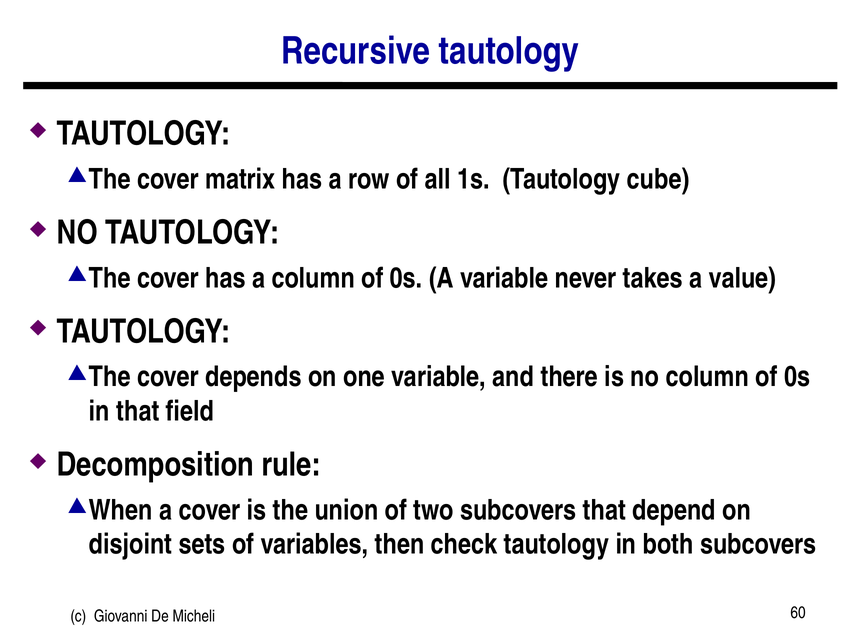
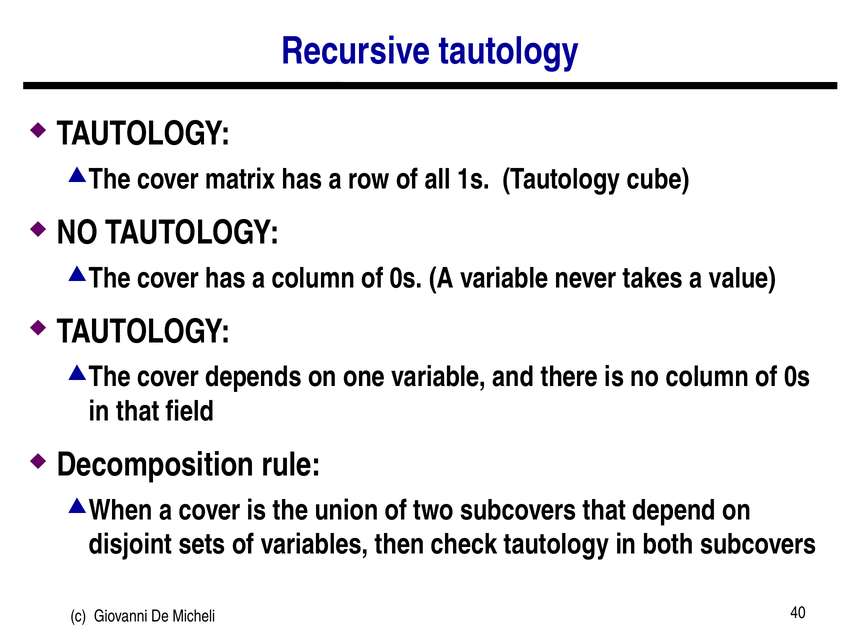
60: 60 -> 40
